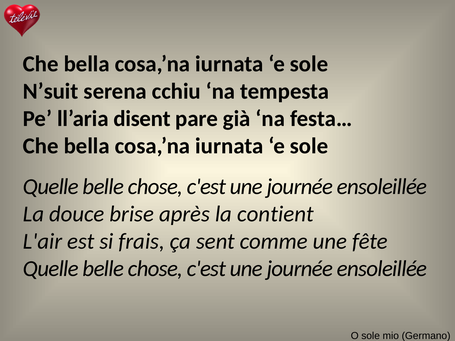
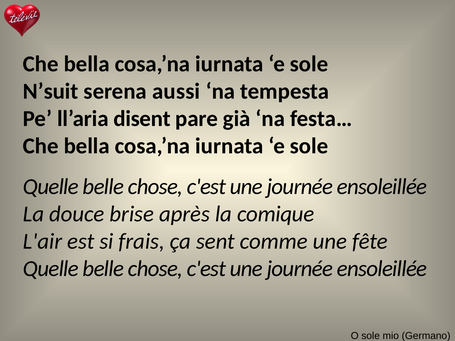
cchiu: cchiu -> aussi
contient: contient -> comique
